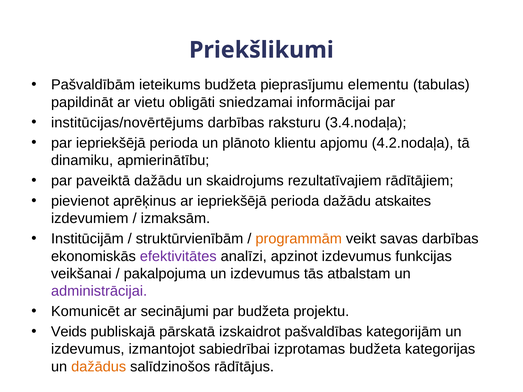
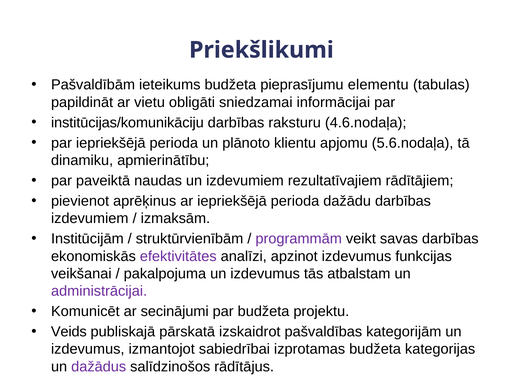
institūcijas/novērtējums: institūcijas/novērtējums -> institūcijas/komunikāciju
3.4.nodaļa: 3.4.nodaļa -> 4.6.nodaļa
4.2.nodaļa: 4.2.nodaļa -> 5.6.nodaļa
paveiktā dažādu: dažādu -> naudas
un skaidrojums: skaidrojums -> izdevumiem
dažādu atskaites: atskaites -> darbības
programmām colour: orange -> purple
dažādus colour: orange -> purple
